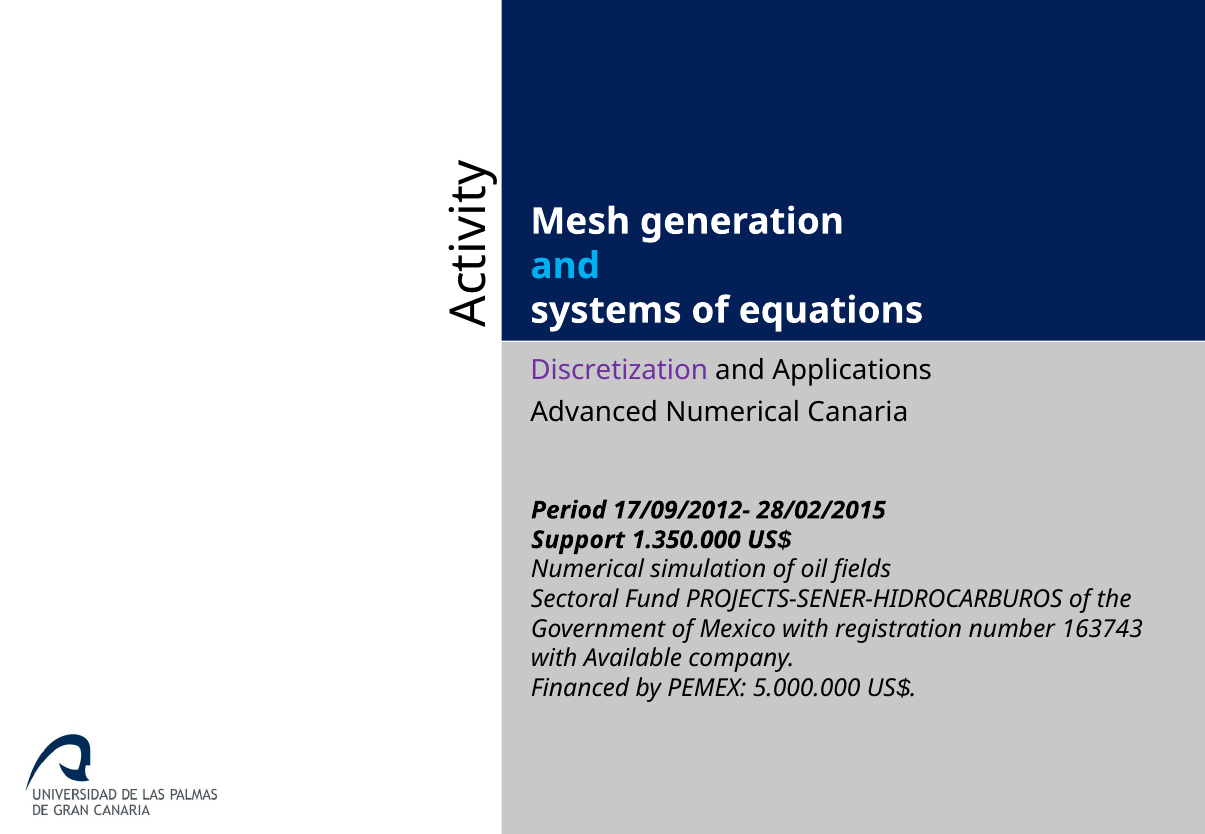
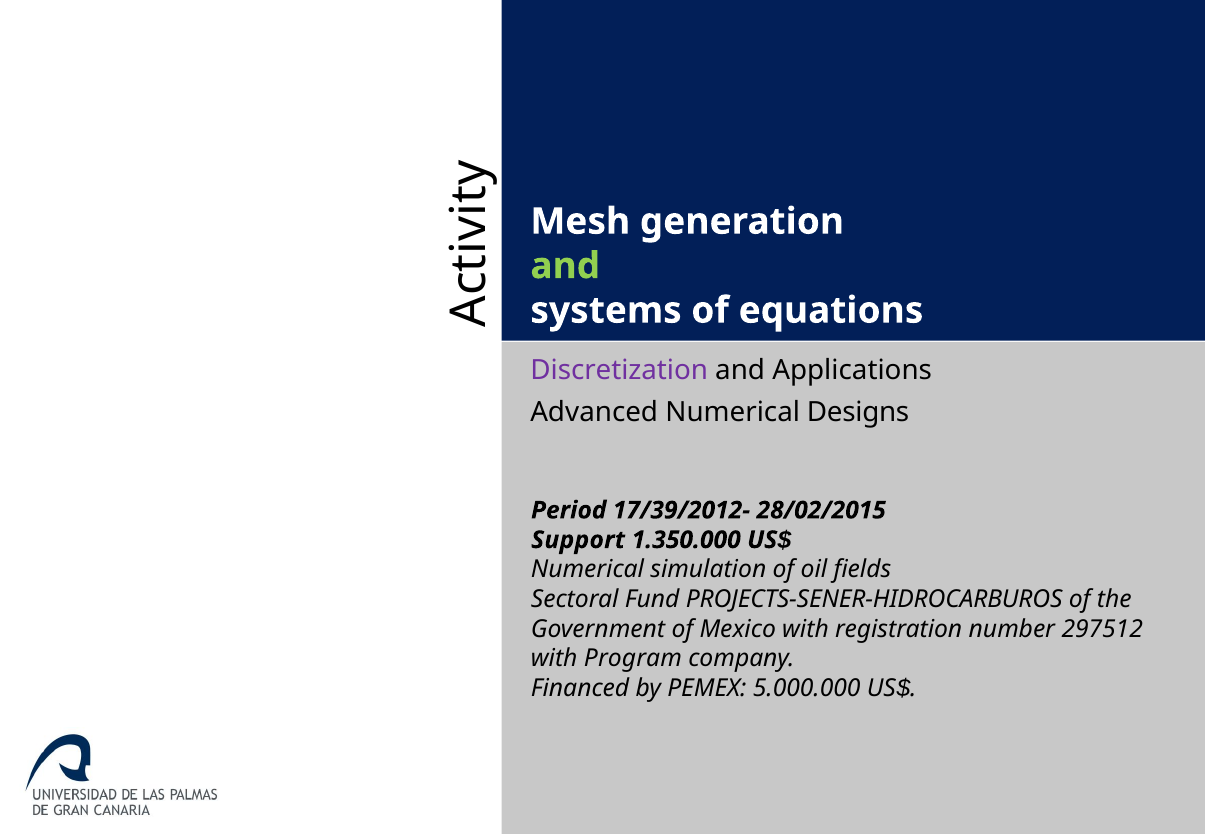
and at (565, 266) colour: light blue -> light green
Canaria: Canaria -> Designs
17/09/2012-: 17/09/2012- -> 17/39/2012-
163743: 163743 -> 297512
Available: Available -> Program
